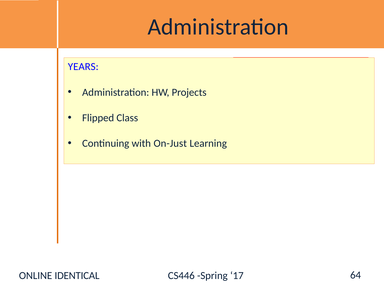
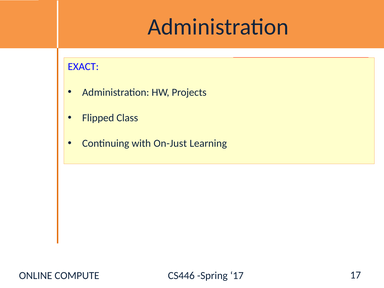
YEARS: YEARS -> EXACT
IDENTICAL: IDENTICAL -> COMPUTE
64 at (356, 275): 64 -> 17
